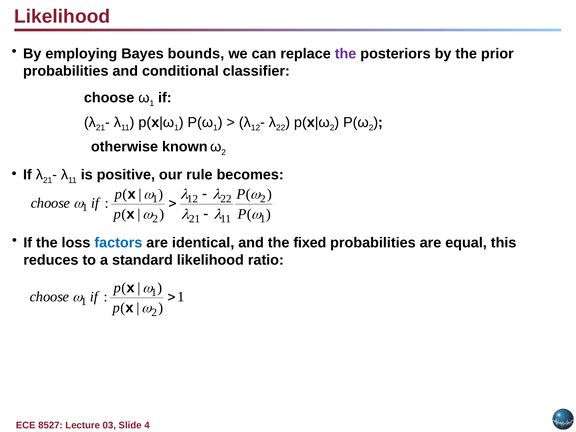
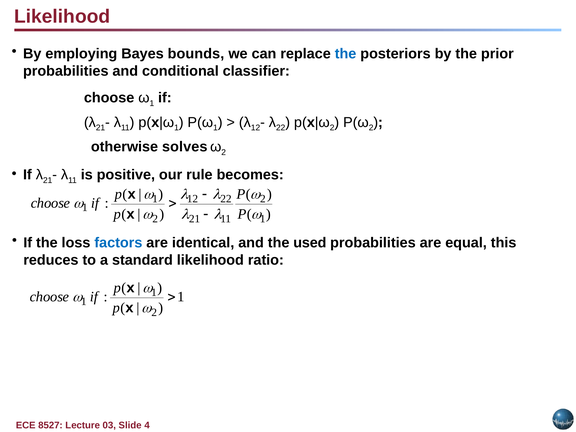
the at (346, 54) colour: purple -> blue
known: known -> solves
fixed: fixed -> used
